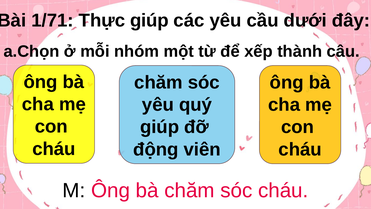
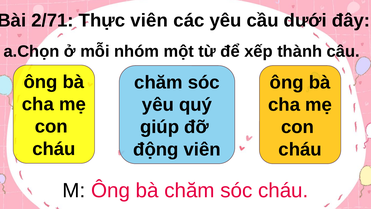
1/71: 1/71 -> 2/71
Thực giúp: giúp -> viên
